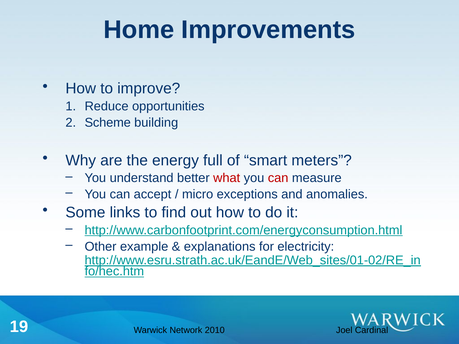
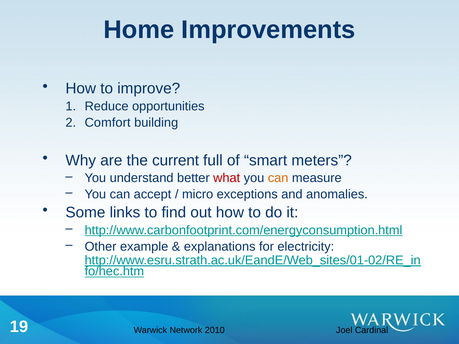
Scheme: Scheme -> Comfort
energy: energy -> current
can at (278, 178) colour: red -> orange
